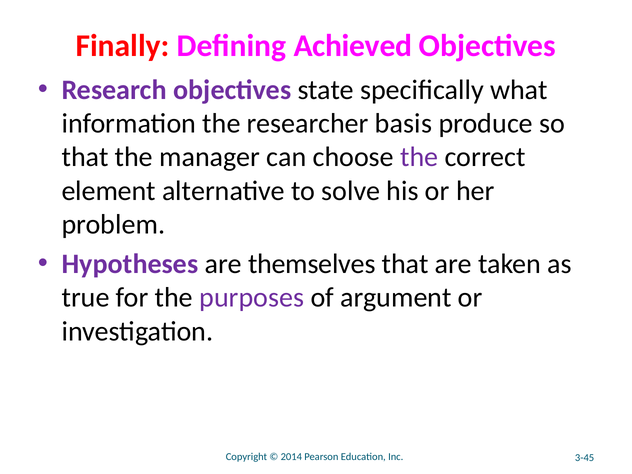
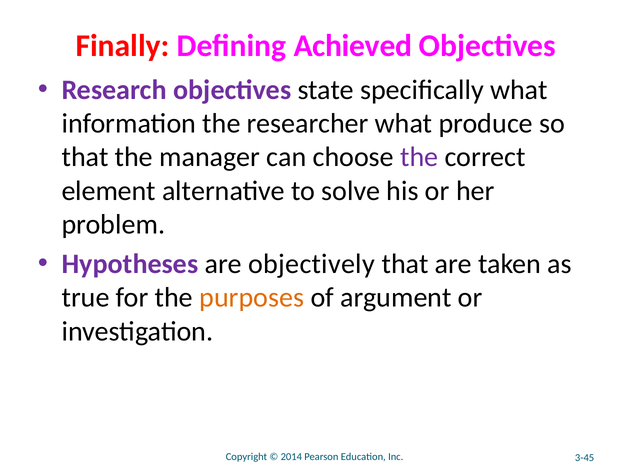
researcher basis: basis -> what
themselves: themselves -> objectively
purposes colour: purple -> orange
